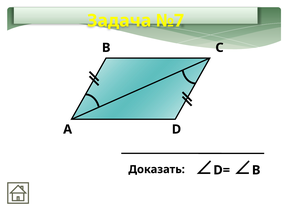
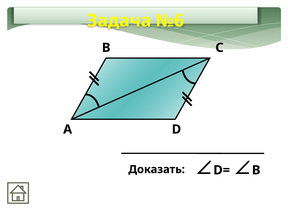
№7: №7 -> №6
